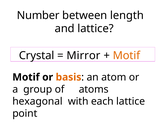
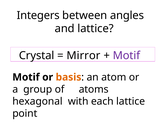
Number: Number -> Integers
length: length -> angles
Motif at (126, 55) colour: orange -> purple
